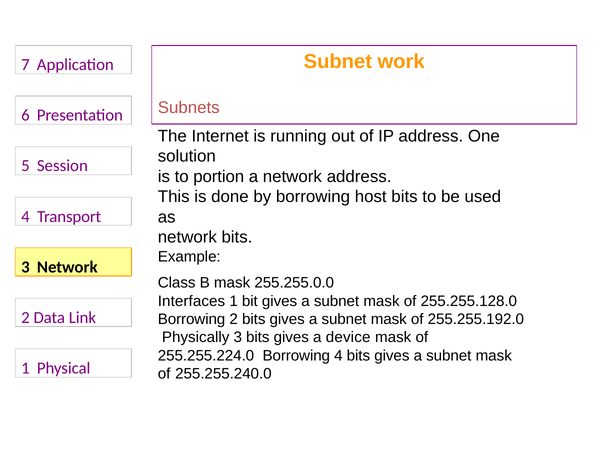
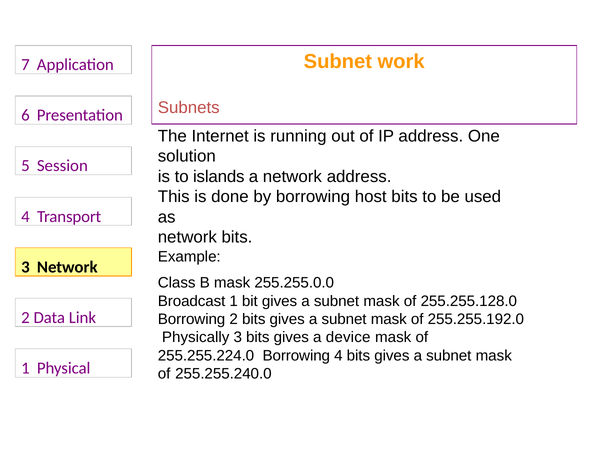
portion: portion -> islands
Interfaces: Interfaces -> Broadcast
